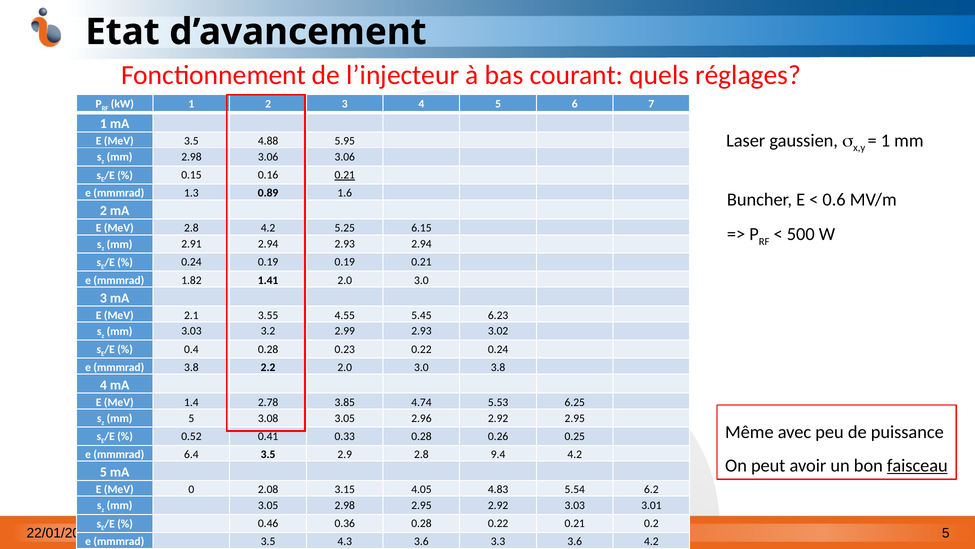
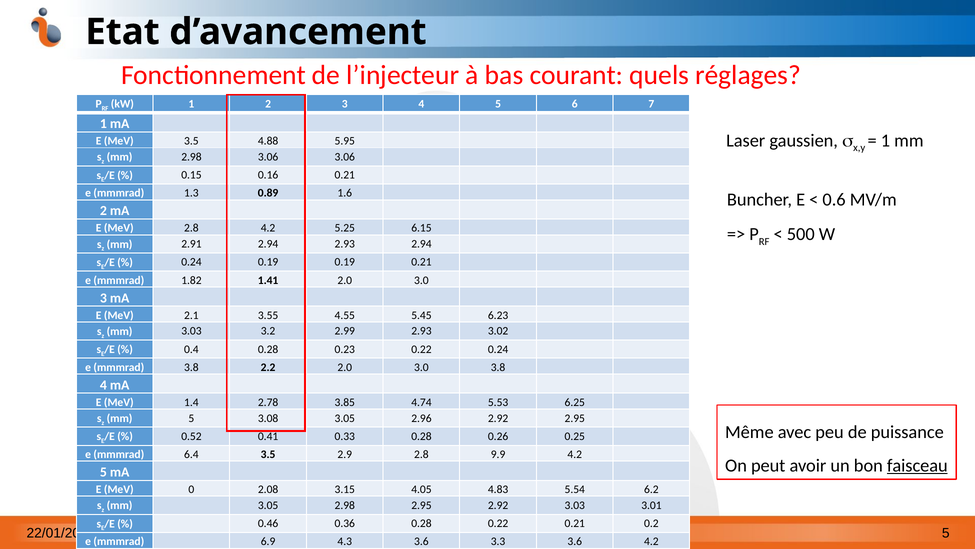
0.21 at (345, 175) underline: present -> none
9.4: 9.4 -> 9.9
mmmrad 3.5: 3.5 -> 6.9
